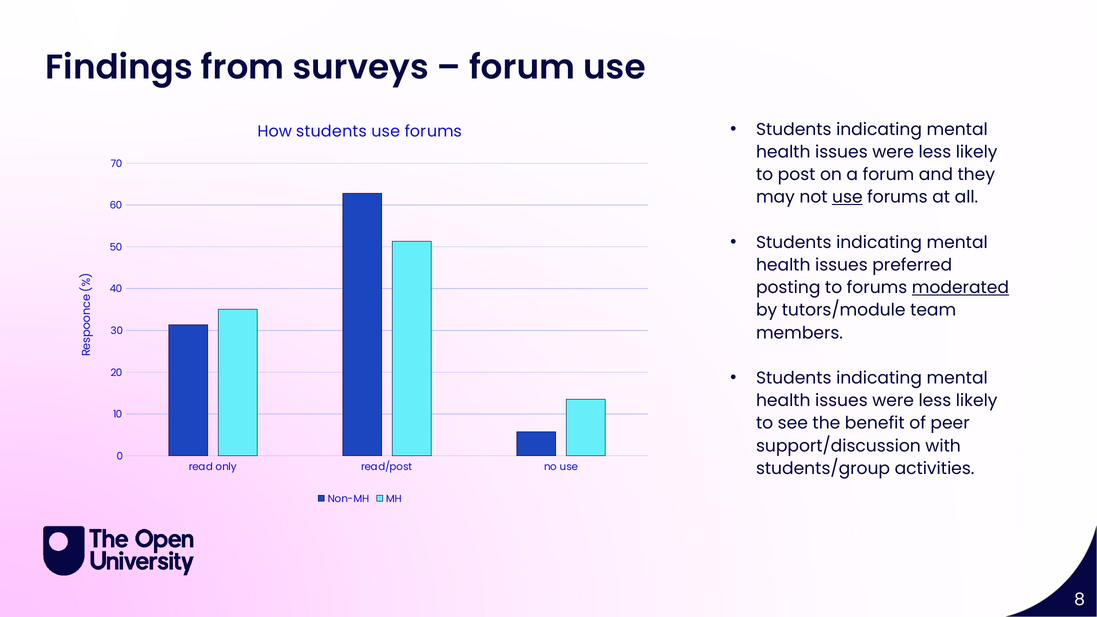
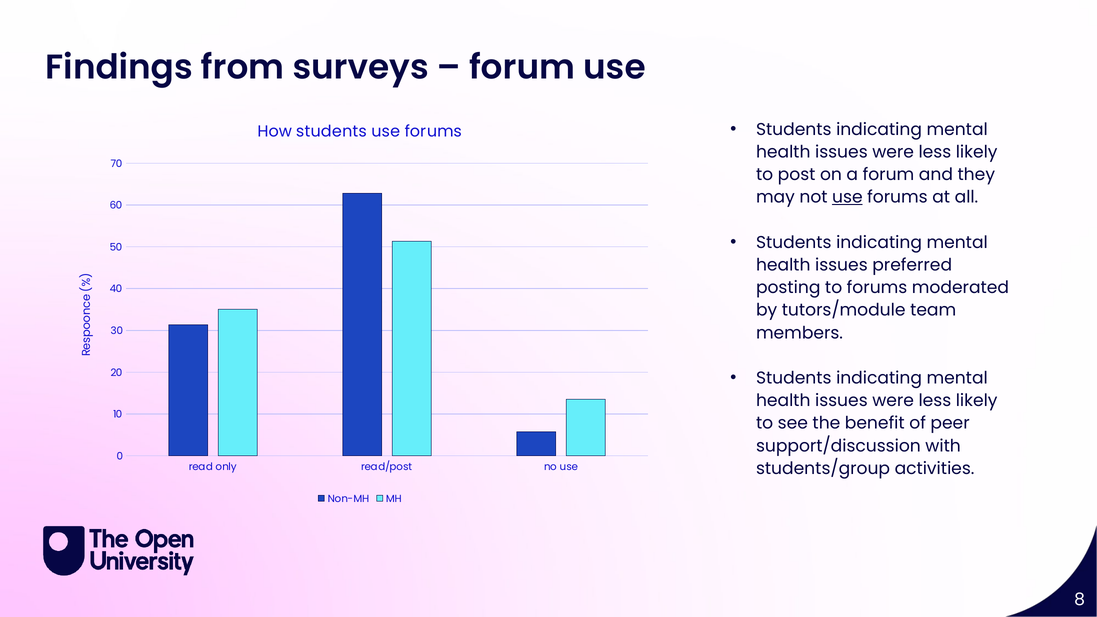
moderated underline: present -> none
